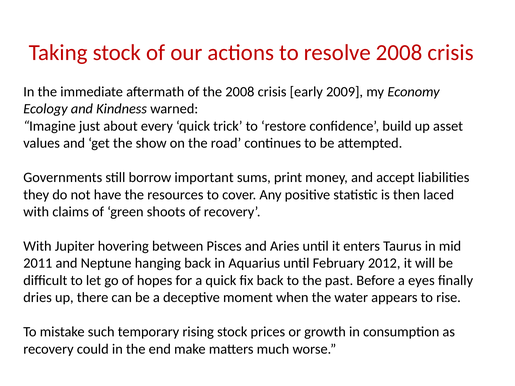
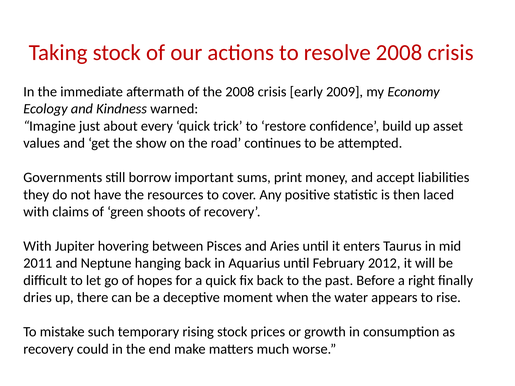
eyes: eyes -> right
